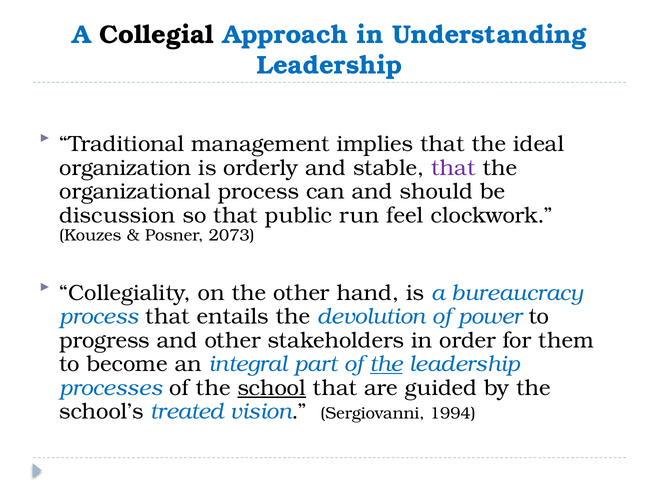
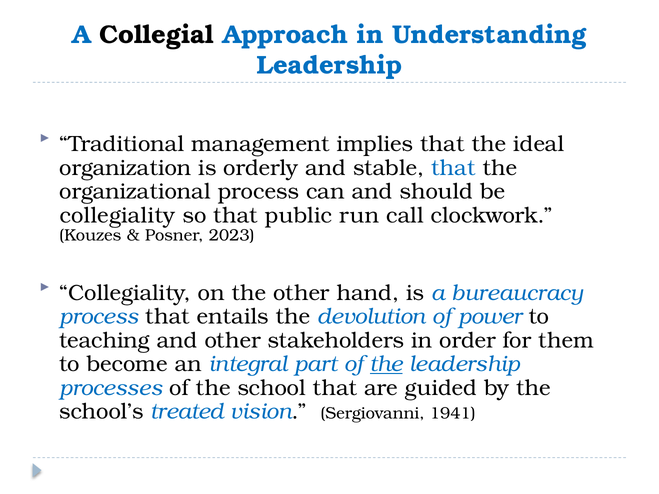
that at (453, 168) colour: purple -> blue
discussion at (117, 215): discussion -> collegiality
feel: feel -> call
2073: 2073 -> 2023
progress: progress -> teaching
school underline: present -> none
1994: 1994 -> 1941
